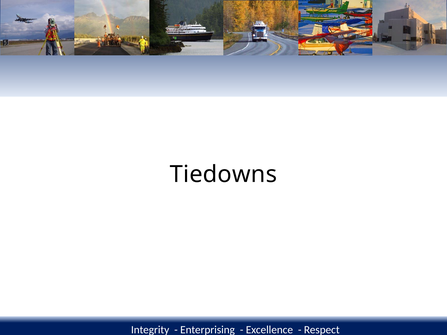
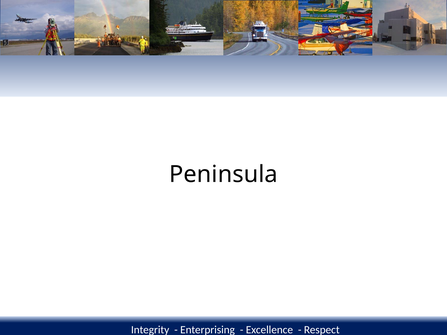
Tiedowns: Tiedowns -> Peninsula
